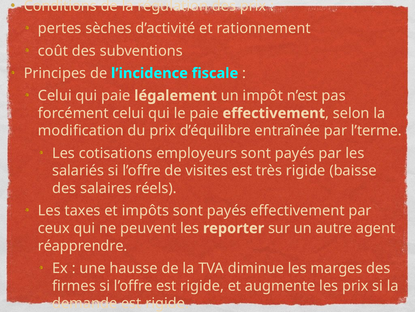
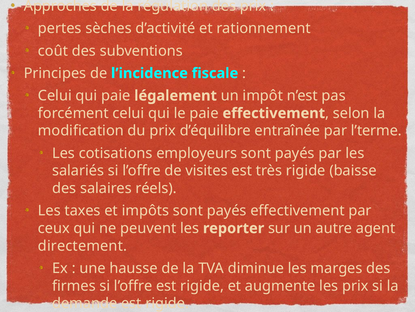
Conditions: Conditions -> Approches
réapprendre: réapprendre -> directement
